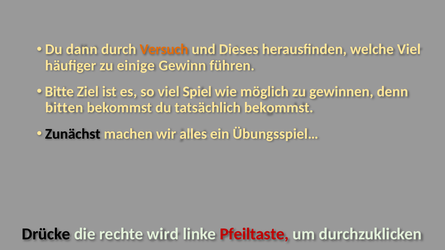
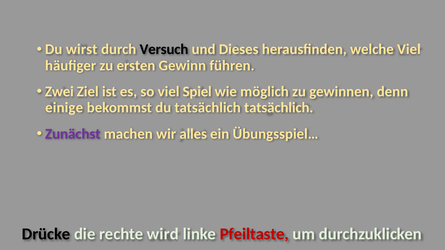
dann: dann -> wirst
Versuch colour: orange -> black
einige: einige -> ersten
Bitte: Bitte -> Zwei
bitten: bitten -> einige
tatsächlich bekommst: bekommst -> tatsächlich
Zunächst colour: black -> purple
